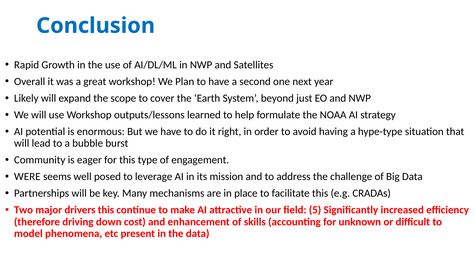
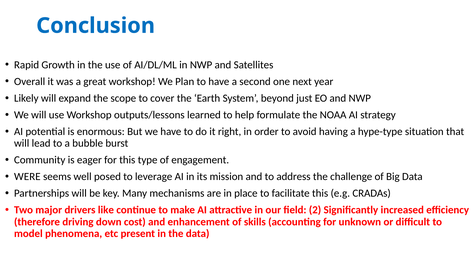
drivers this: this -> like
5: 5 -> 2
